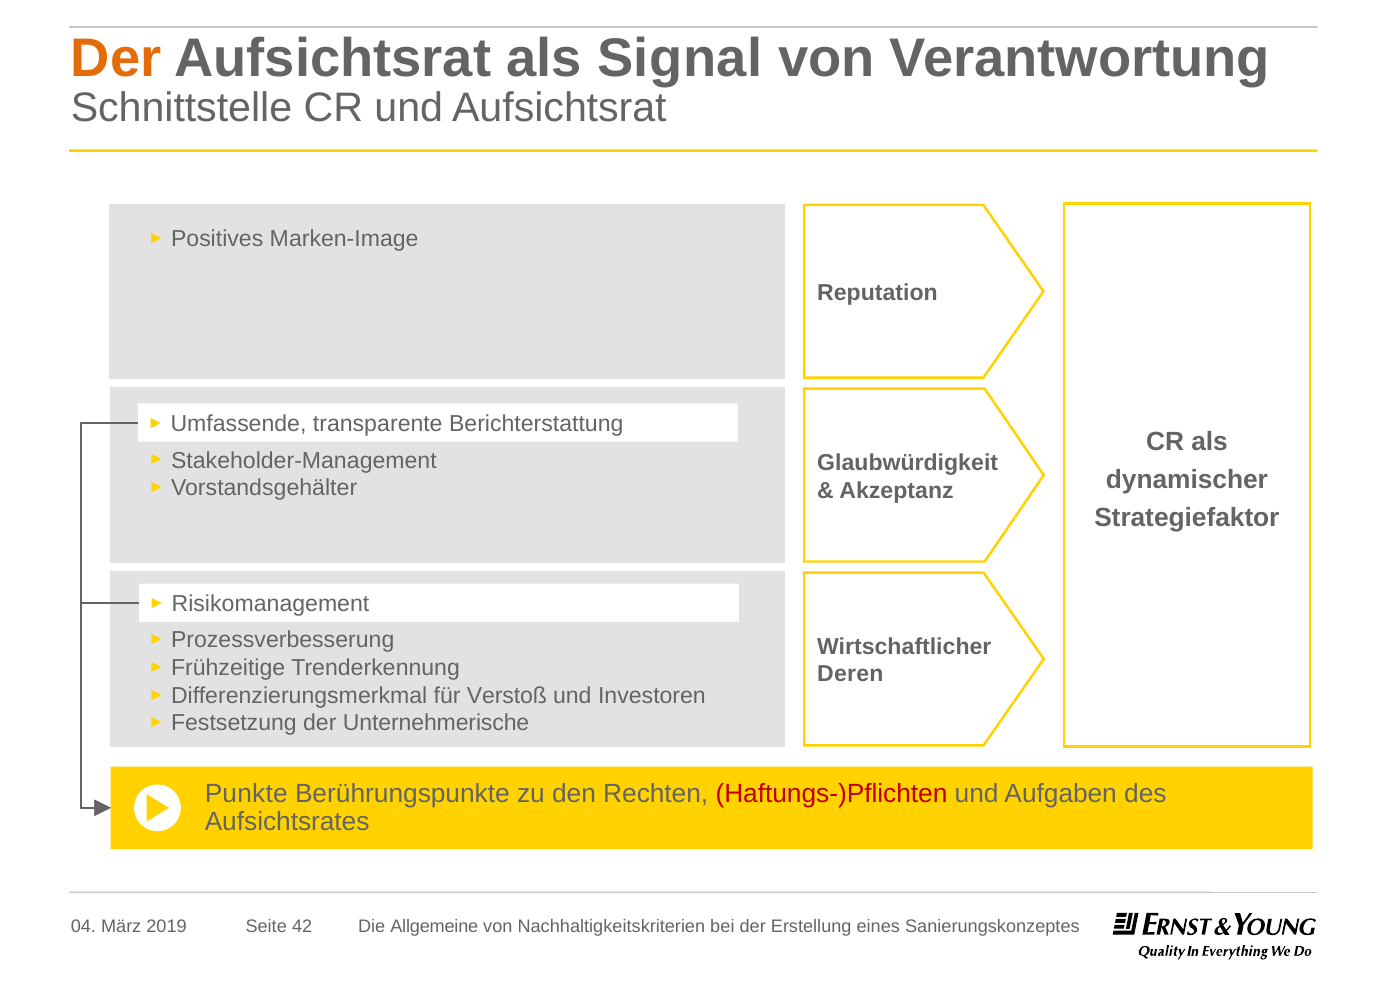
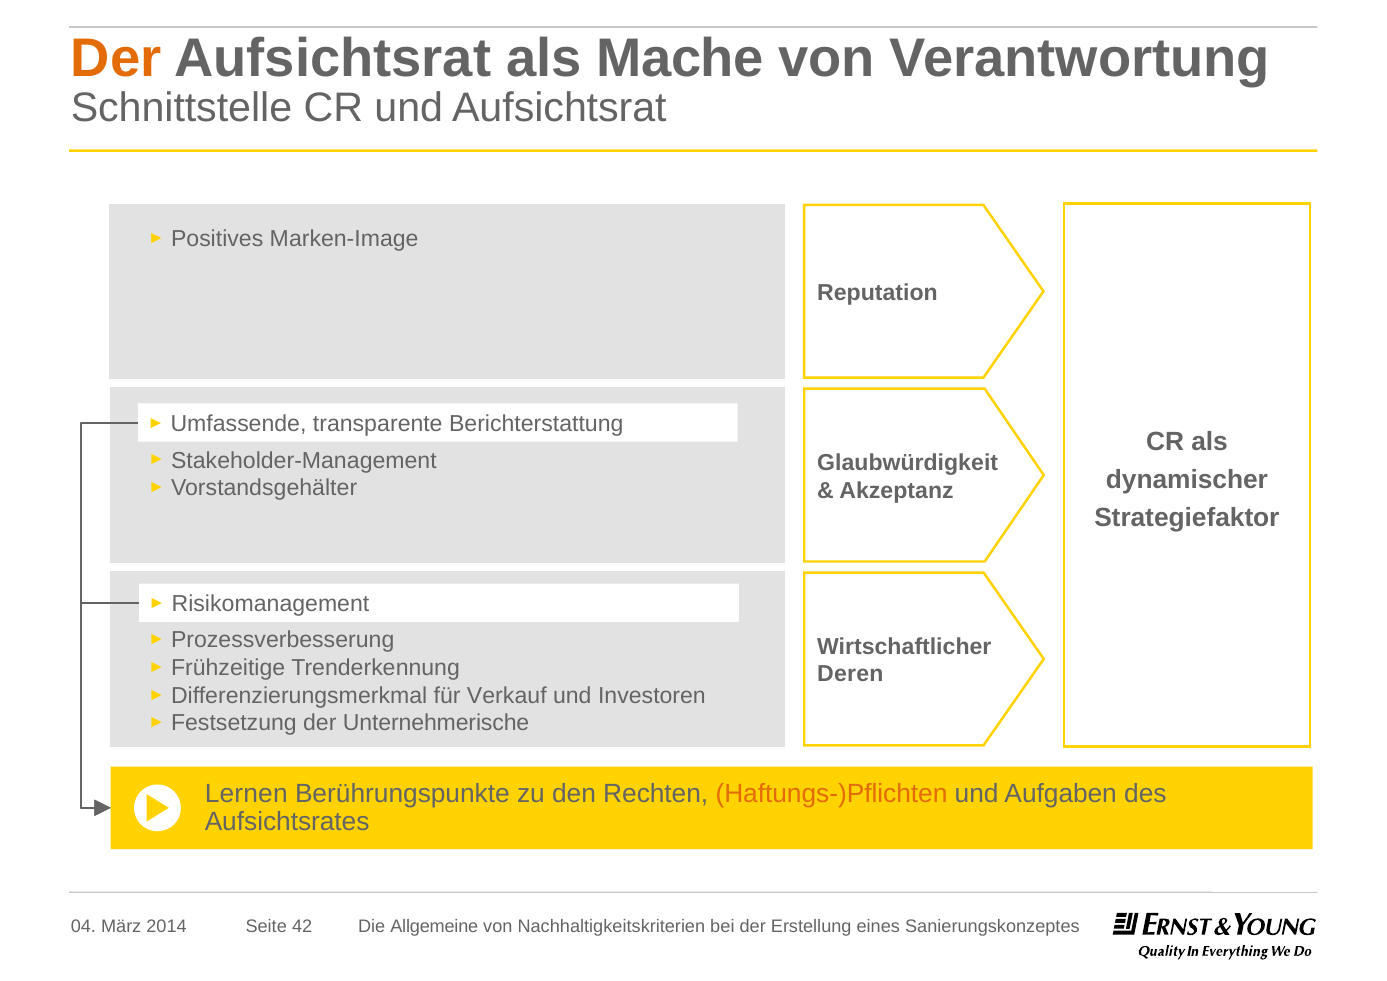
Signal: Signal -> Mache
Verstoß: Verstoß -> Verkauf
Punkte: Punkte -> Lernen
Haftungs-)Pflichten colour: red -> orange
2019: 2019 -> 2014
